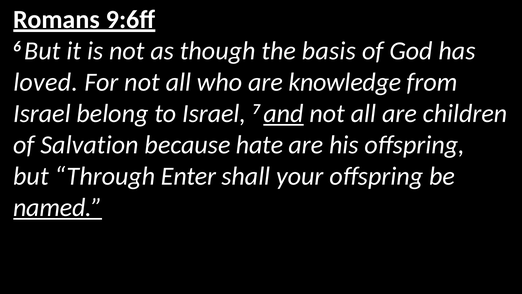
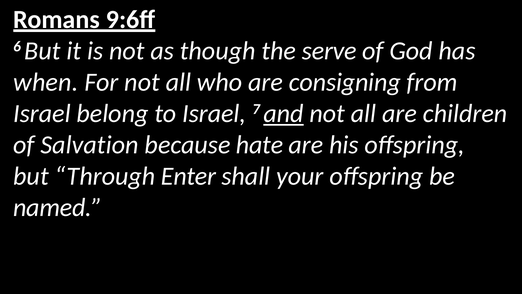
basis: basis -> serve
loved: loved -> when
knowledge: knowledge -> consigning
named underline: present -> none
